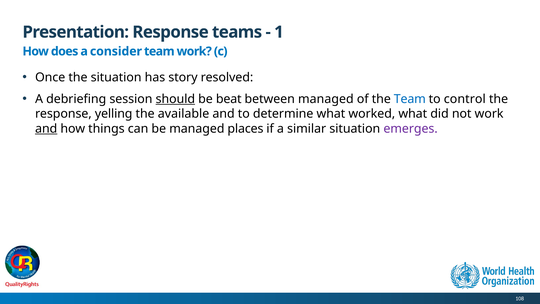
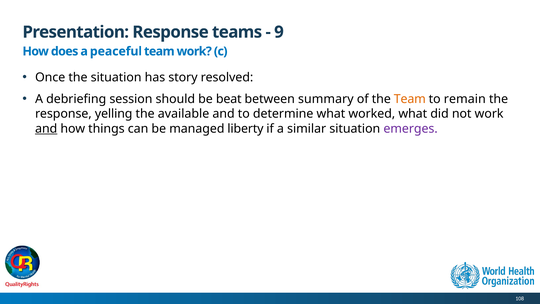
1: 1 -> 9
consider: consider -> peaceful
should underline: present -> none
between managed: managed -> summary
Team at (410, 99) colour: blue -> orange
control: control -> remain
places: places -> liberty
